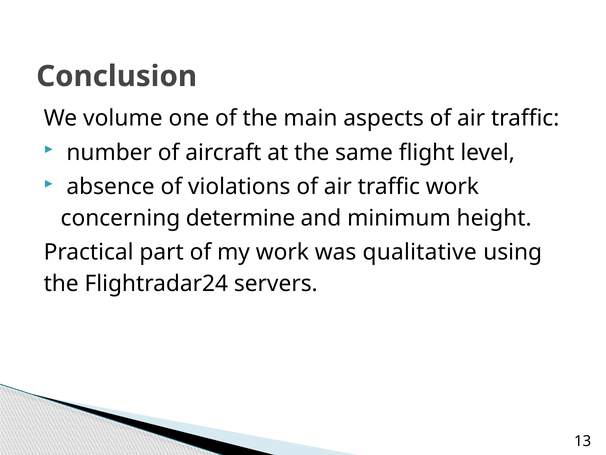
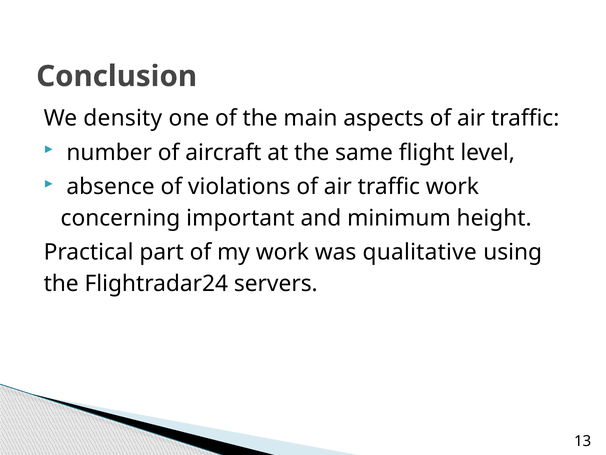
volume: volume -> density
determine: determine -> important
